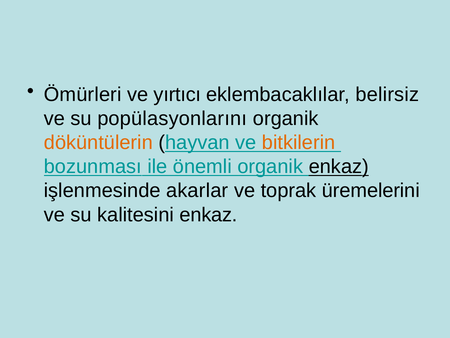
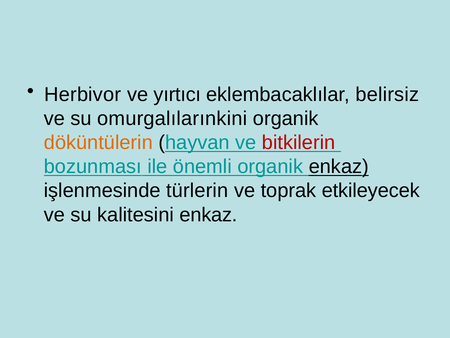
Ömürleri: Ömürleri -> Herbivor
popülasyonlarını: popülasyonlarını -> omurgalılarınkini
bitkilerin colour: orange -> red
akarlar: akarlar -> türlerin
üremelerini: üremelerini -> etkileyecek
